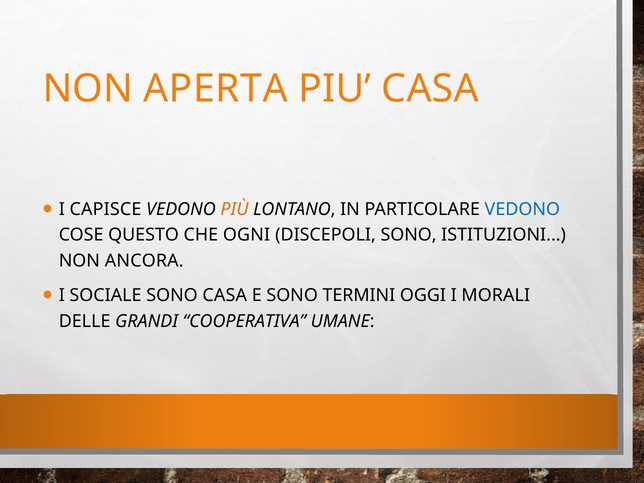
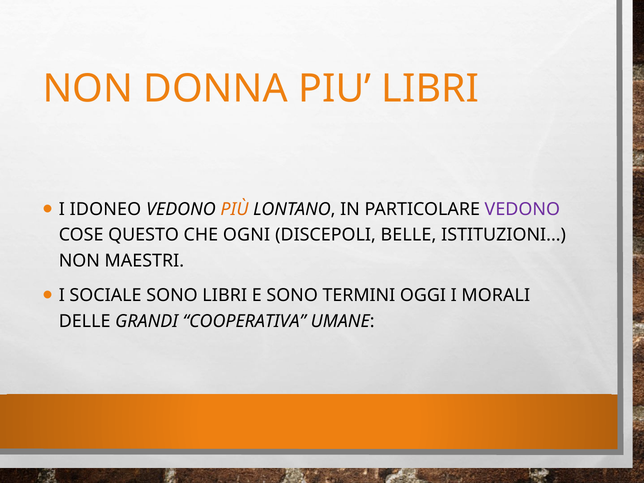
APERTA: APERTA -> DONNA
PIU CASA: CASA -> LIBRI
CAPISCE: CAPISCE -> IDONEO
VEDONO at (522, 209) colour: blue -> purple
DISCEPOLI SONO: SONO -> BELLE
ANCORA: ANCORA -> MAESTRI
SONO CASA: CASA -> LIBRI
